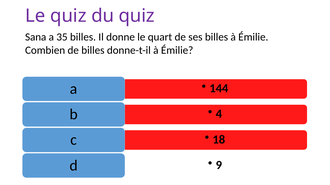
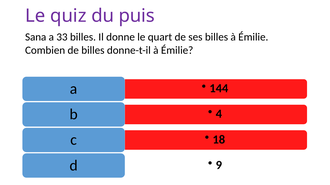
du quiz: quiz -> puis
35: 35 -> 33
